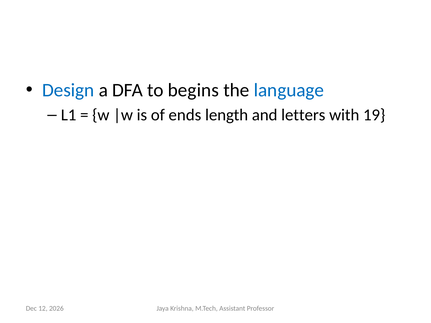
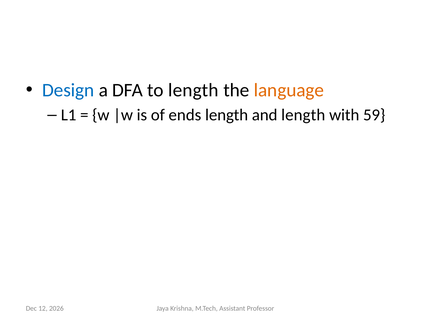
to begins: begins -> length
language colour: blue -> orange
and letters: letters -> length
19: 19 -> 59
